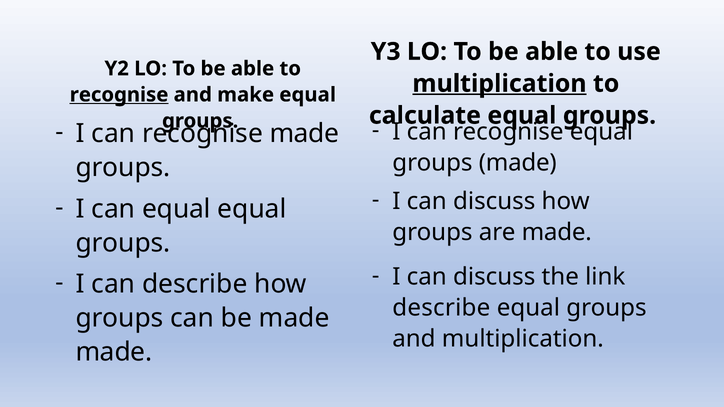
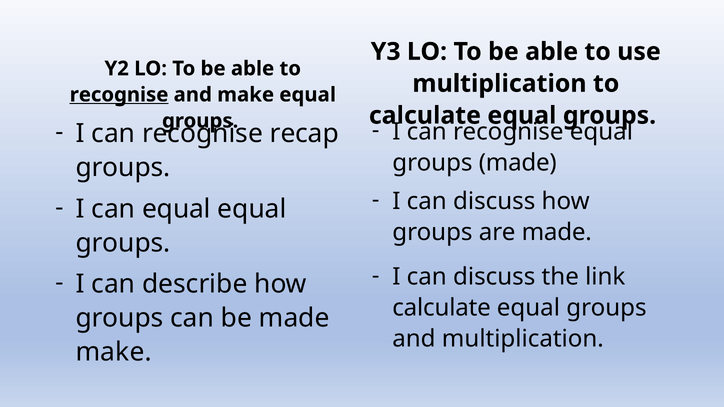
multiplication at (499, 84) underline: present -> none
made at (304, 134): made -> recap
describe at (441, 308): describe -> calculate
made at (114, 352): made -> make
